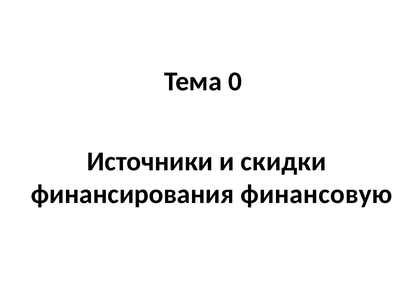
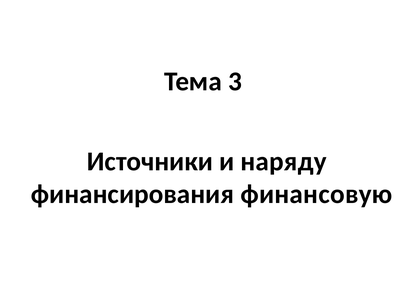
0: 0 -> 3
скидки: скидки -> наряду
